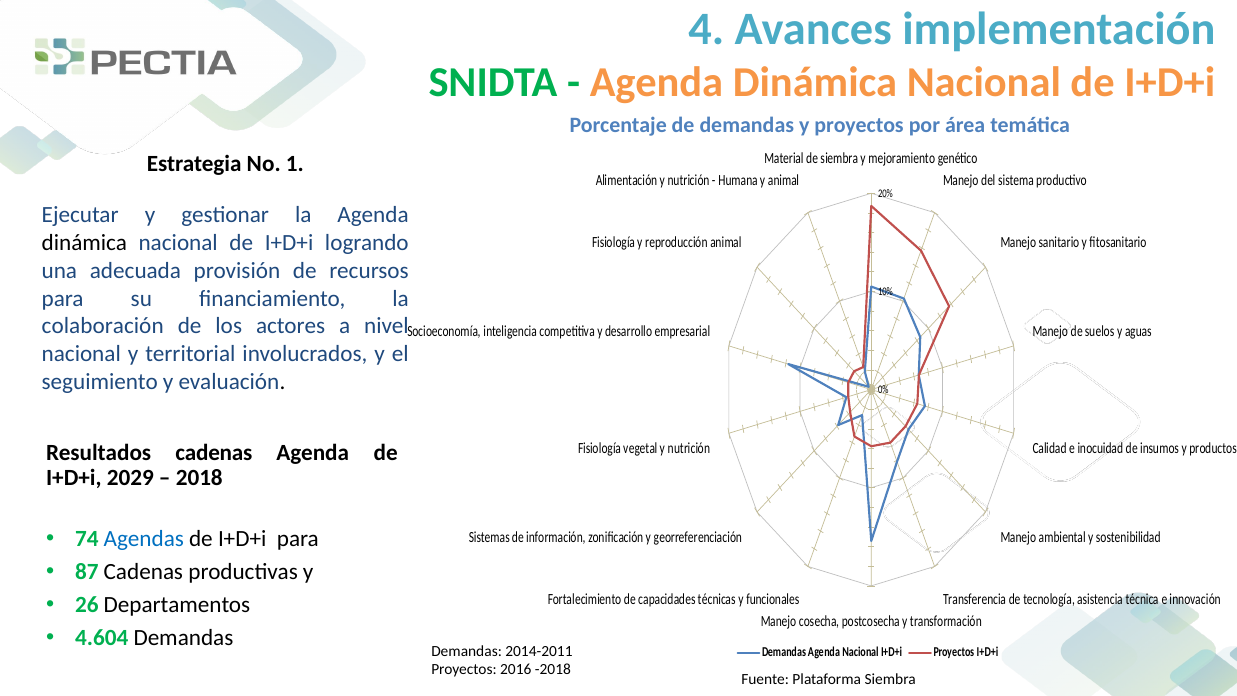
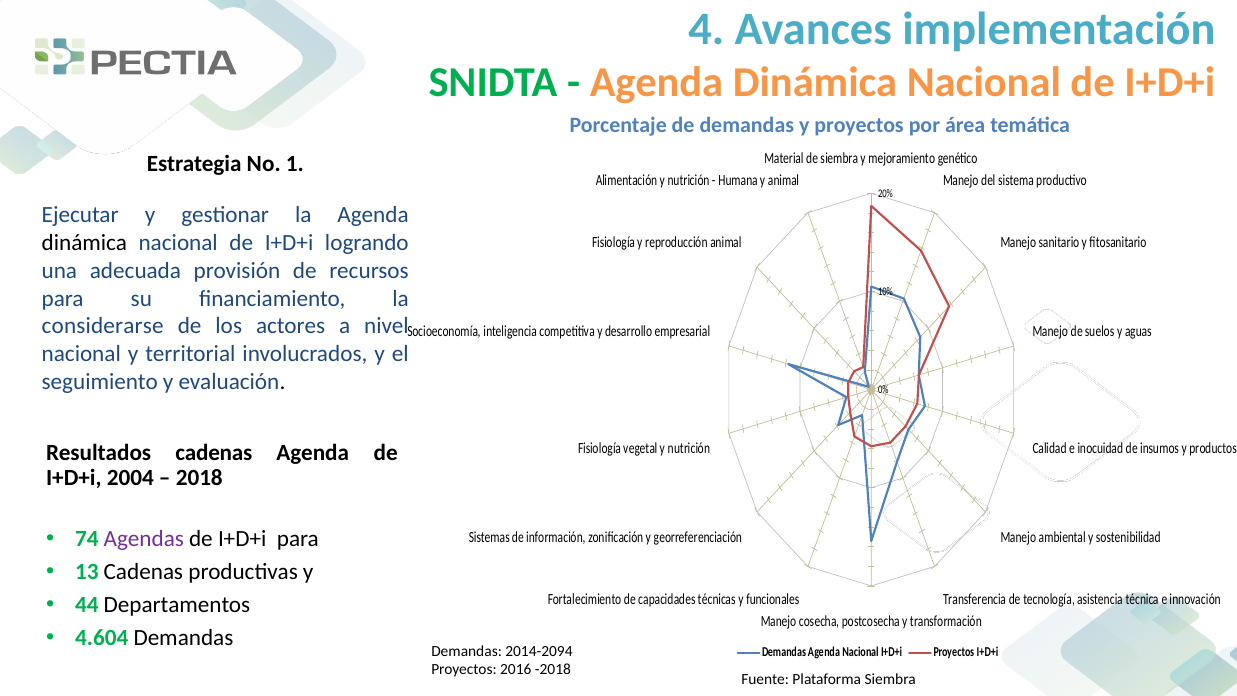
colaboración: colaboración -> considerarse
2029: 2029 -> 2004
Agendas colour: blue -> purple
87: 87 -> 13
26: 26 -> 44
2014-2011: 2014-2011 -> 2014-2094
